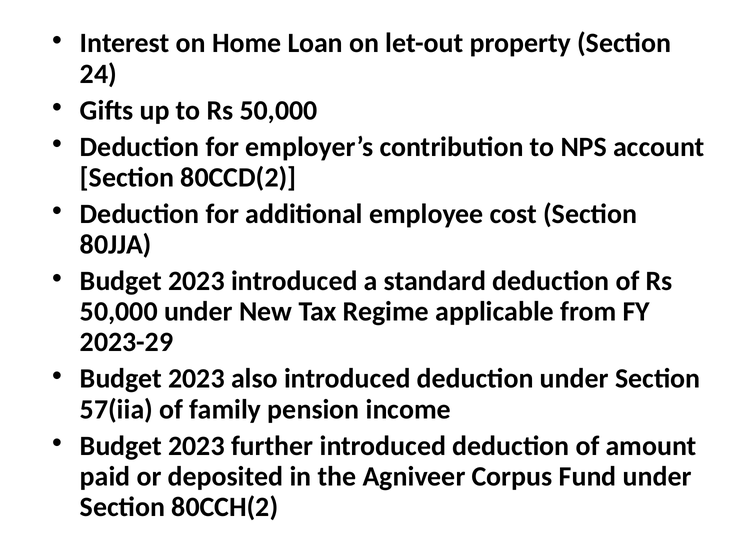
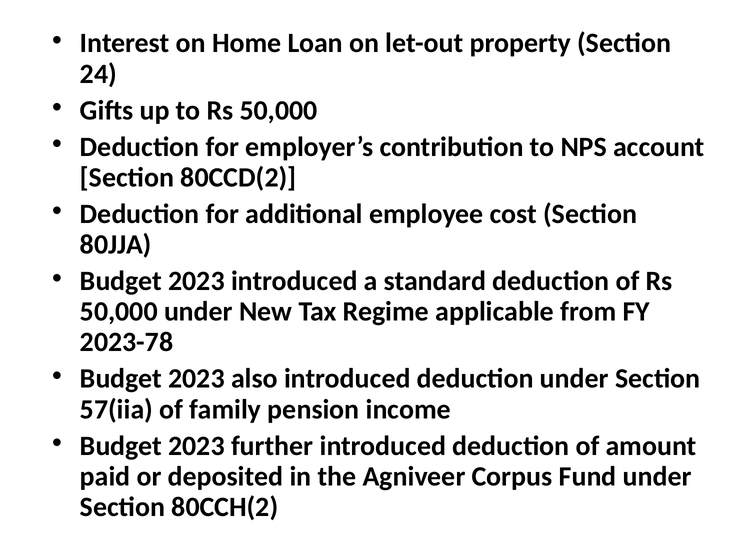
2023-29: 2023-29 -> 2023-78
